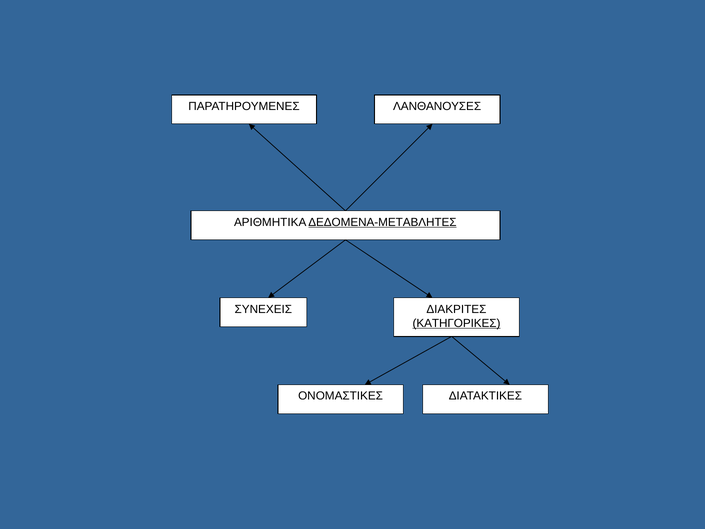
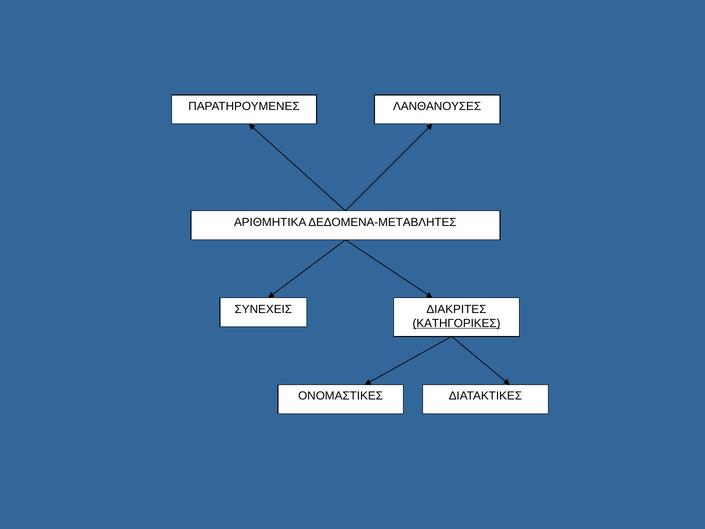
ΔΕΔΟΜΕΝΑ-ΜΕΤΑΒΛΗΤΕΣ underline: present -> none
